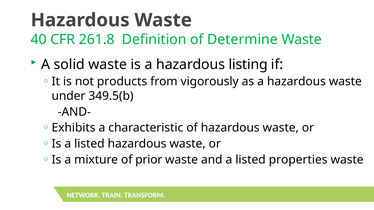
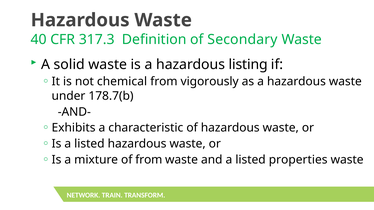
261.8: 261.8 -> 317.3
Determine: Determine -> Secondary
products: products -> chemical
349.5(b: 349.5(b -> 178.7(b
of prior: prior -> from
